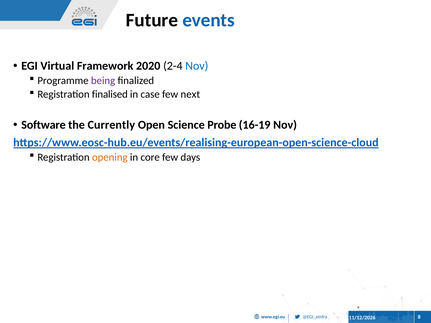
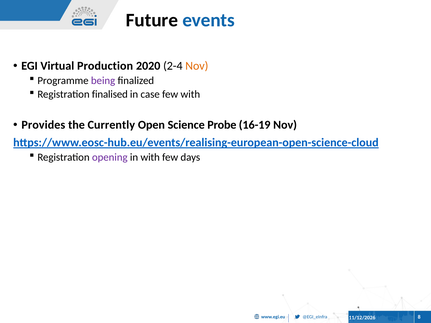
Framework: Framework -> Production
Nov at (197, 66) colour: blue -> orange
few next: next -> with
Software: Software -> Provides
opening colour: orange -> purple
in core: core -> with
